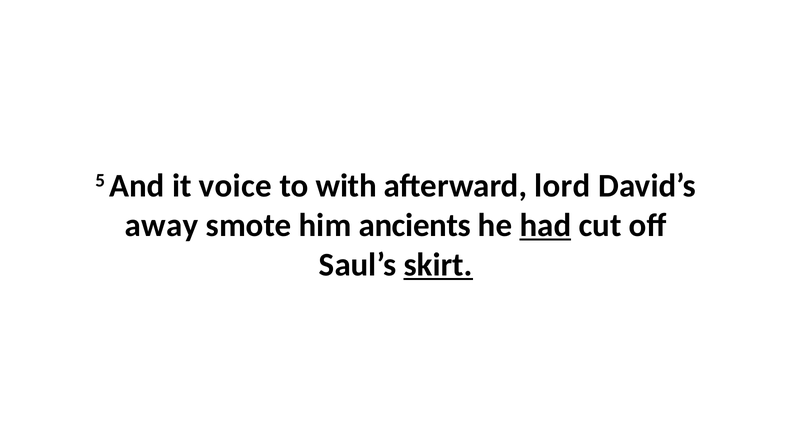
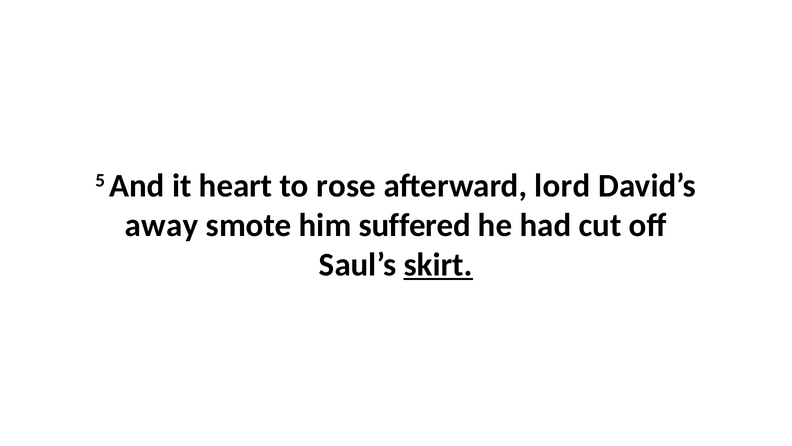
voice: voice -> heart
with: with -> rose
ancients: ancients -> suffered
had underline: present -> none
